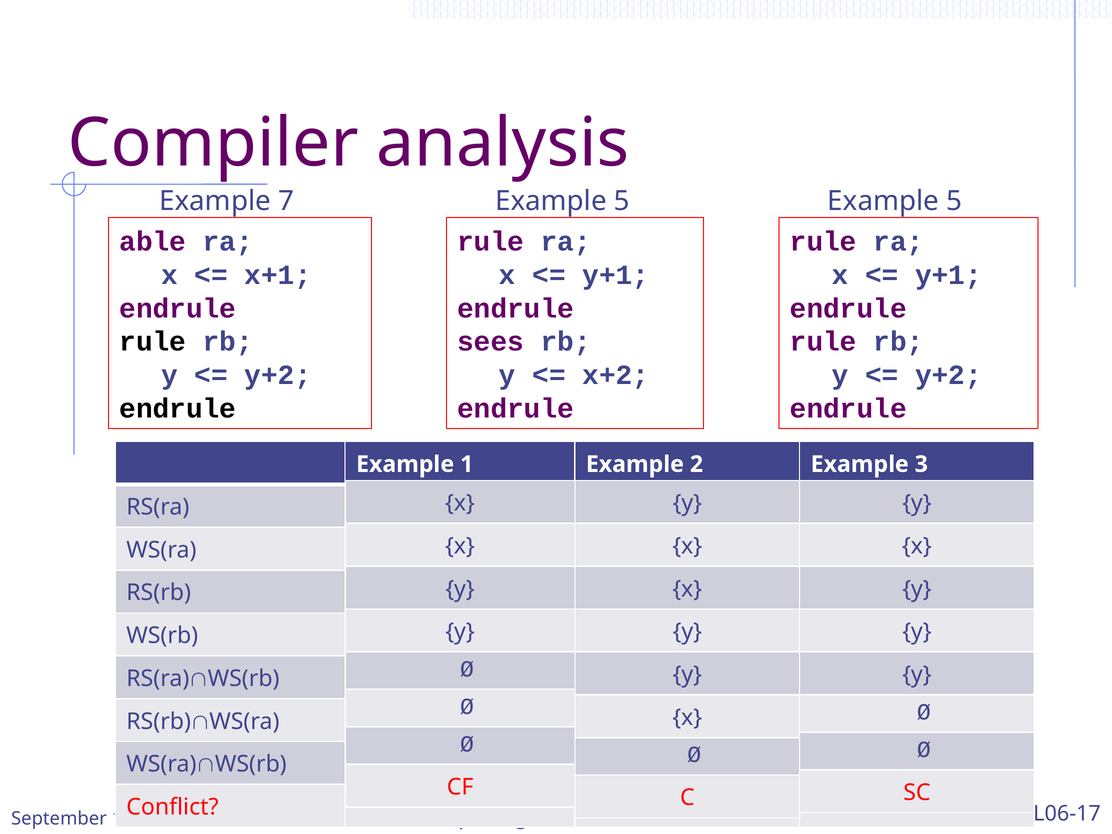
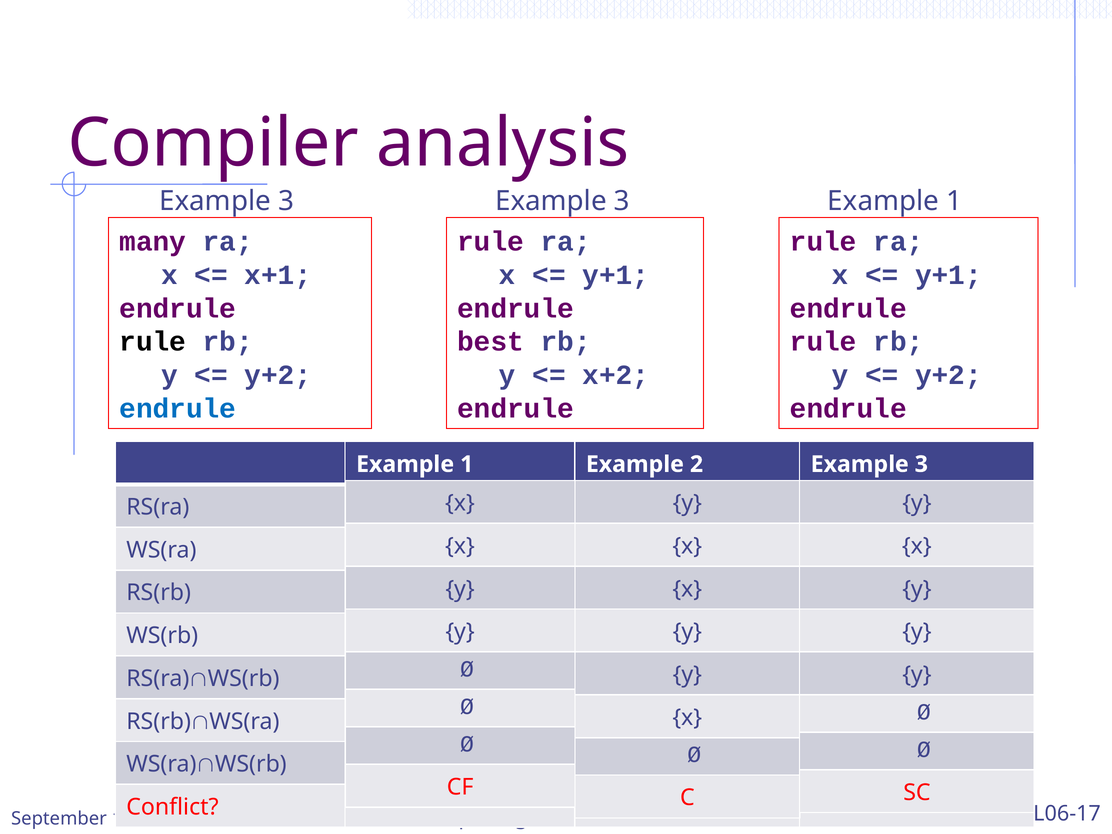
7 at (286, 201): 7 -> 3
5 at (622, 201): 5 -> 3
5 at (954, 201): 5 -> 1
able: able -> many
sees: sees -> best
endrule at (178, 408) colour: black -> blue
